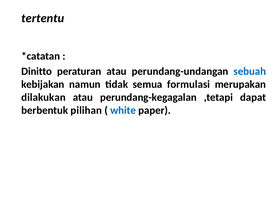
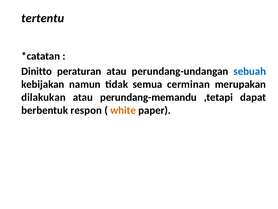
formulasi: formulasi -> cerminan
perundang-kegagalan: perundang-kegagalan -> perundang-memandu
pilihan: pilihan -> respon
white colour: blue -> orange
